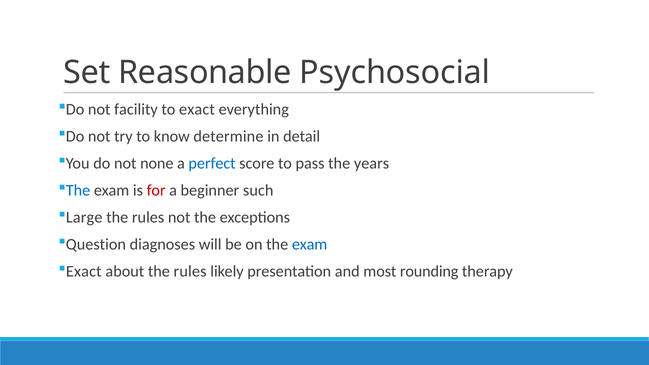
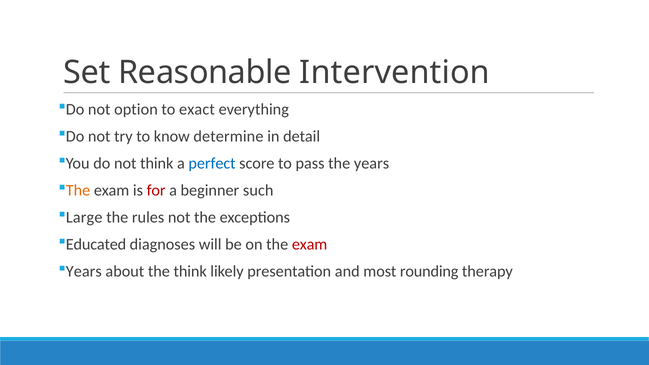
Psychosocial: Psychosocial -> Intervention
facility: facility -> option
not none: none -> think
The at (78, 190) colour: blue -> orange
Question: Question -> Educated
exam at (310, 244) colour: blue -> red
Exact at (84, 271): Exact -> Years
about the rules: rules -> think
